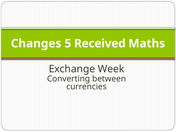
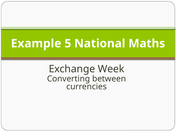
Changes: Changes -> Example
Received: Received -> National
